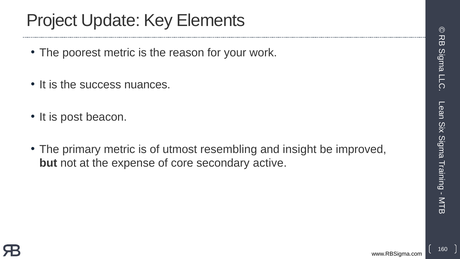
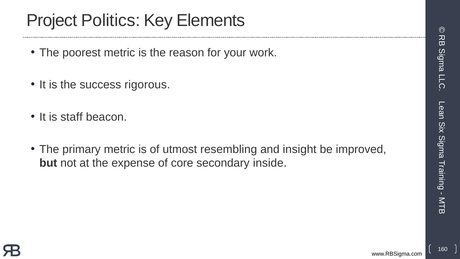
Update: Update -> Politics
nuances: nuances -> rigorous
post: post -> staff
active: active -> inside
